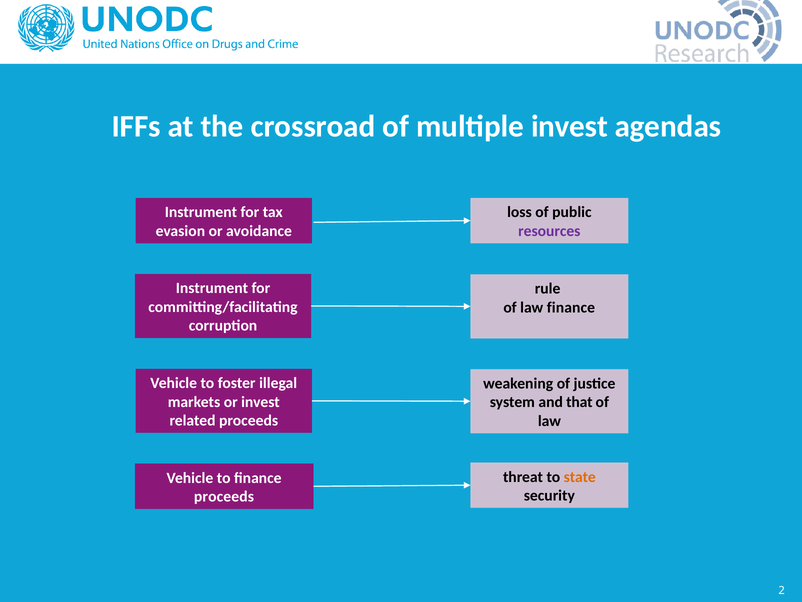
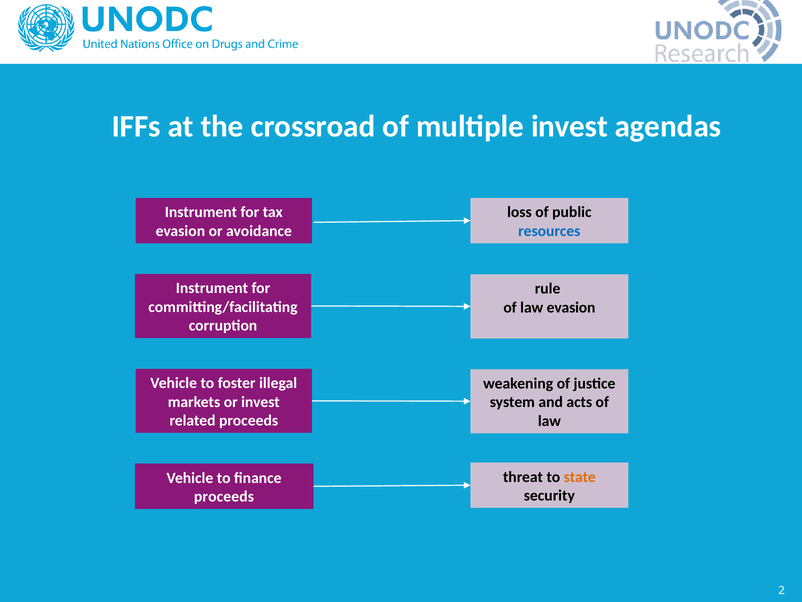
resources colour: purple -> blue
law finance: finance -> evasion
that: that -> acts
